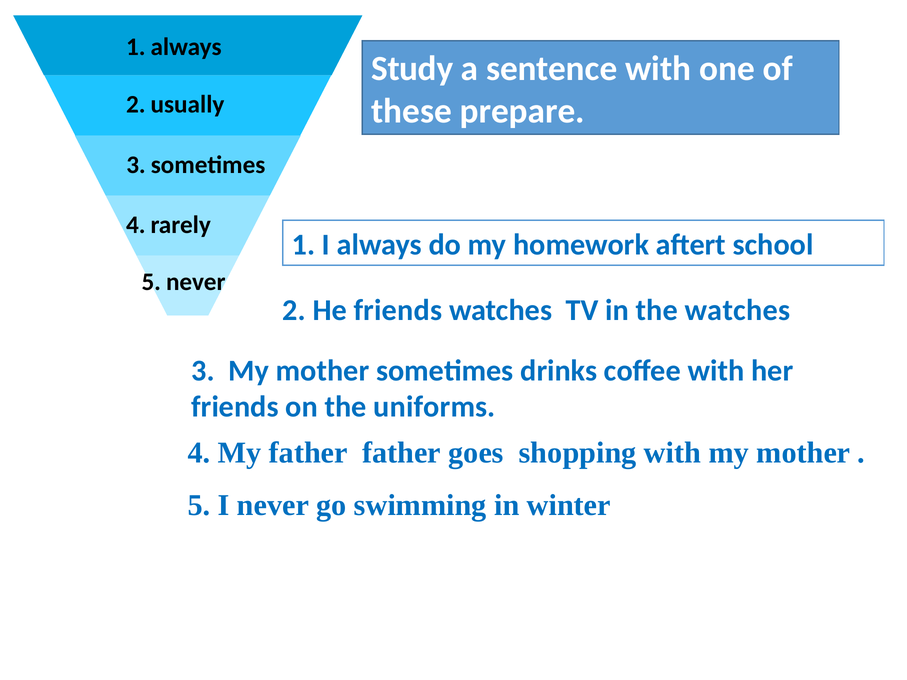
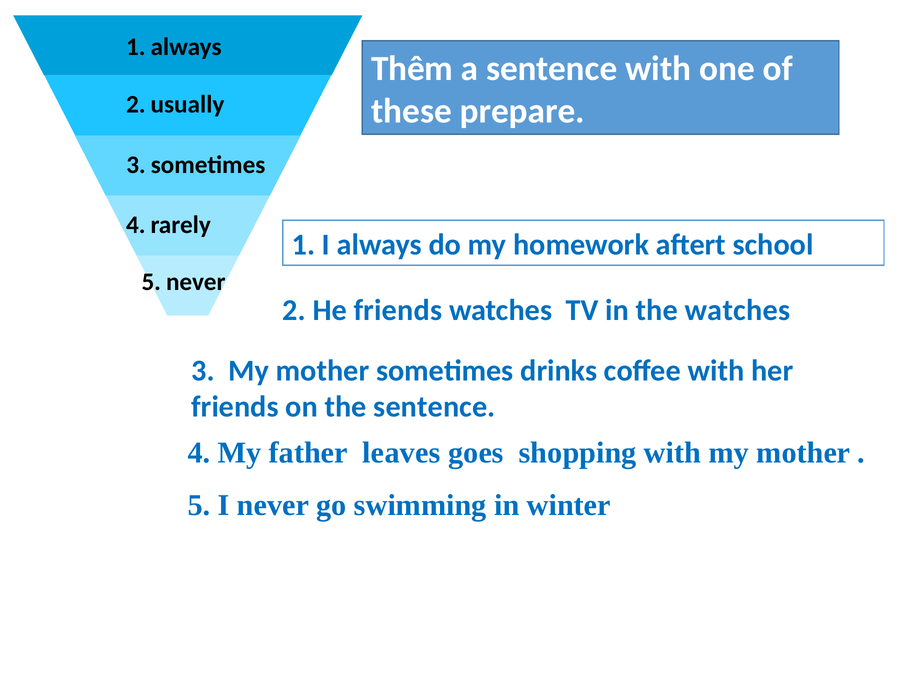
Study: Study -> Thêm
the uniforms: uniforms -> sentence
father father: father -> leaves
